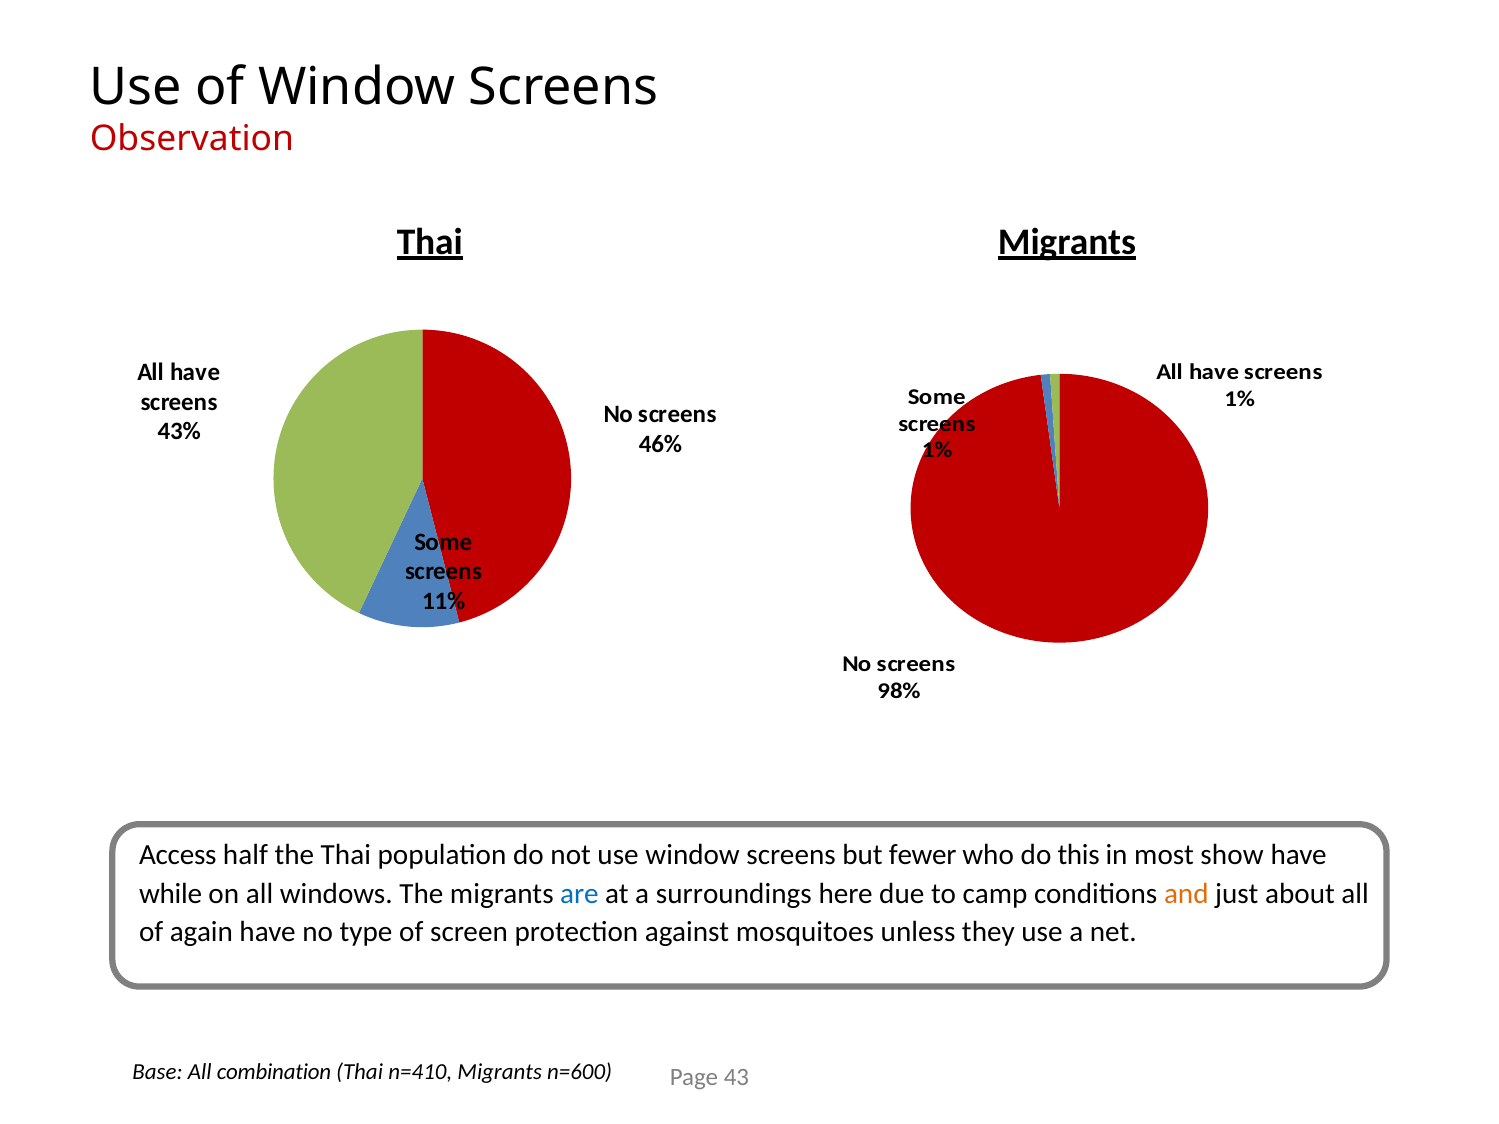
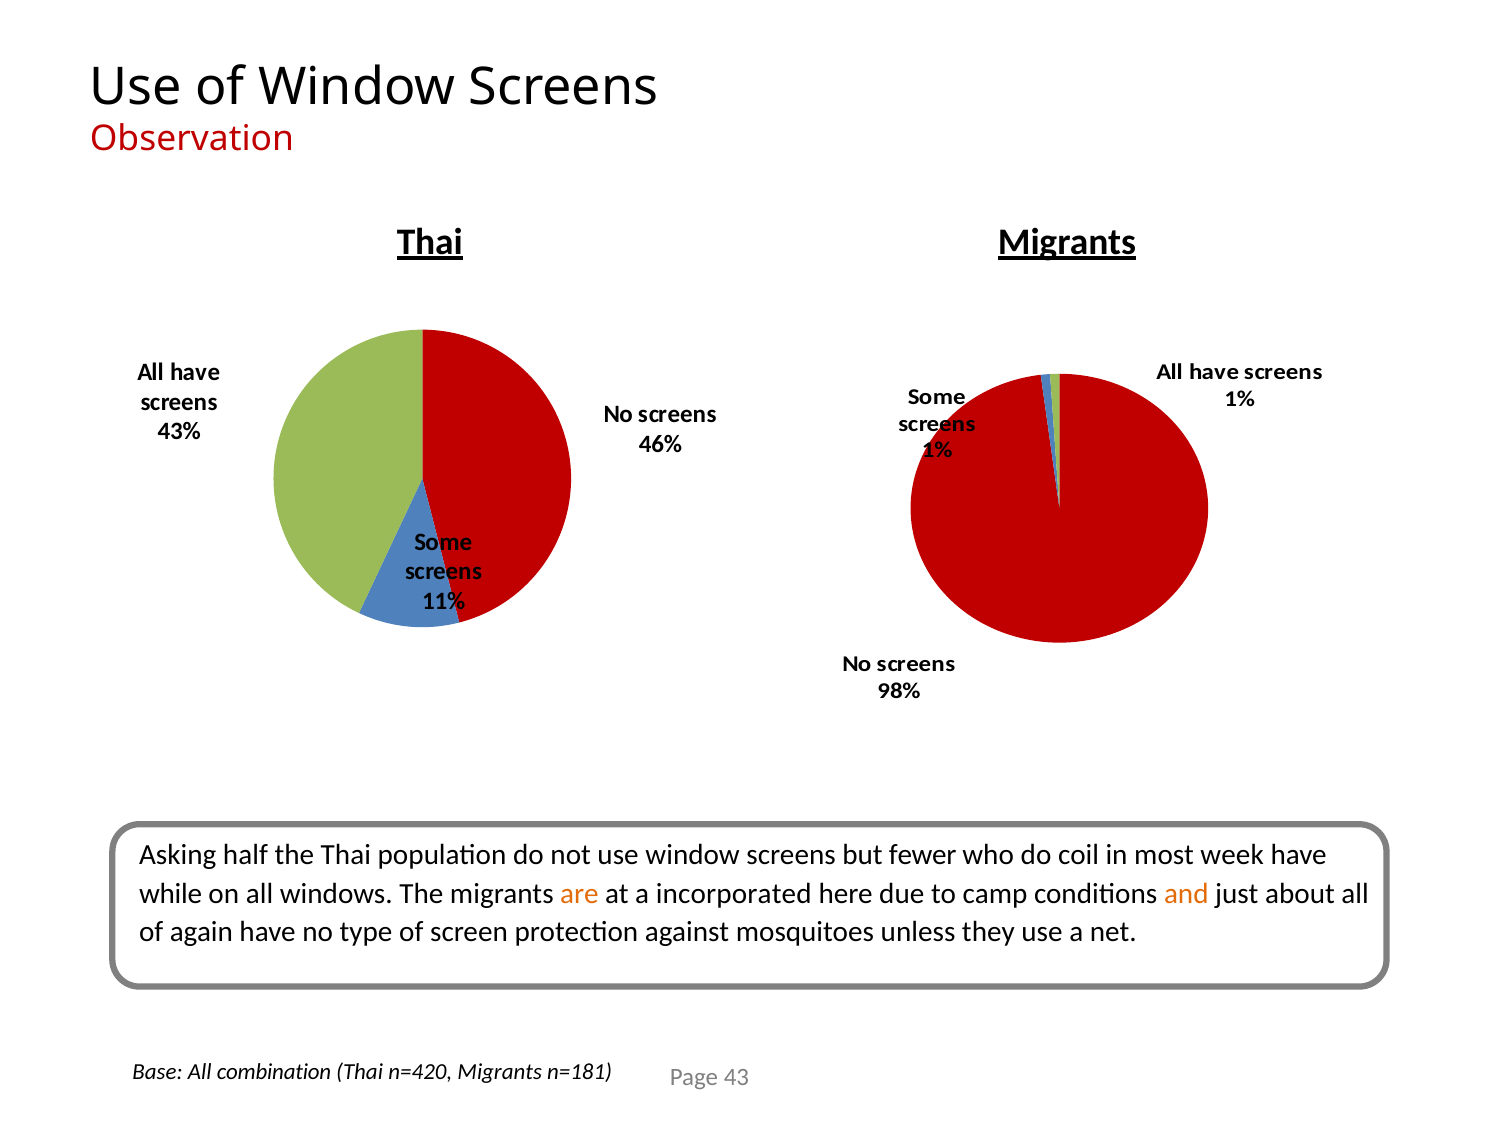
Access: Access -> Asking
this: this -> coil
show: show -> week
are colour: blue -> orange
surroundings: surroundings -> incorporated
n=410: n=410 -> n=420
n=600: n=600 -> n=181
